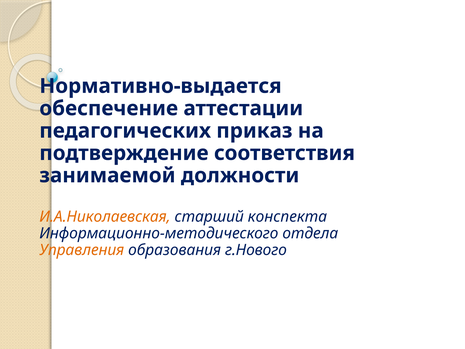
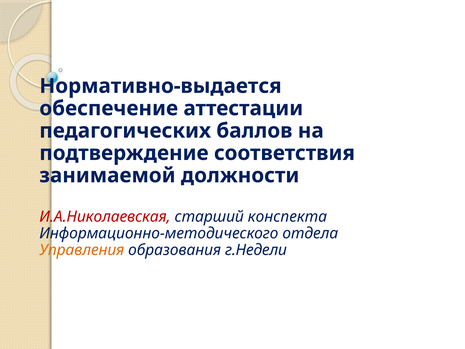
приказ: приказ -> баллов
И.А.Николаевская colour: orange -> red
г.Нового: г.Нового -> г.Недели
